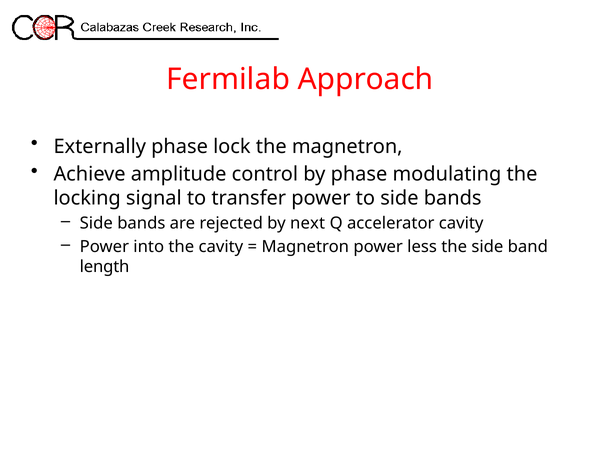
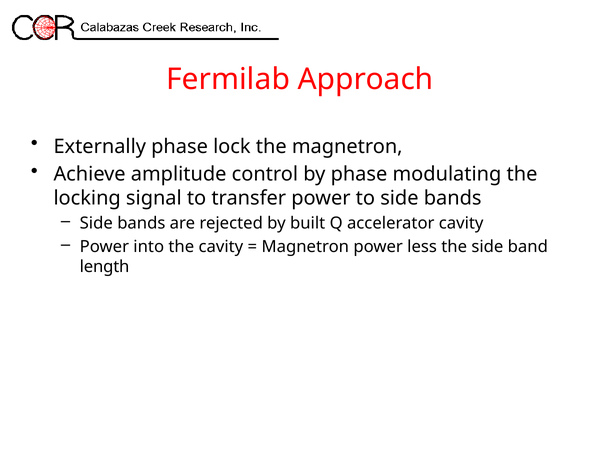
next: next -> built
